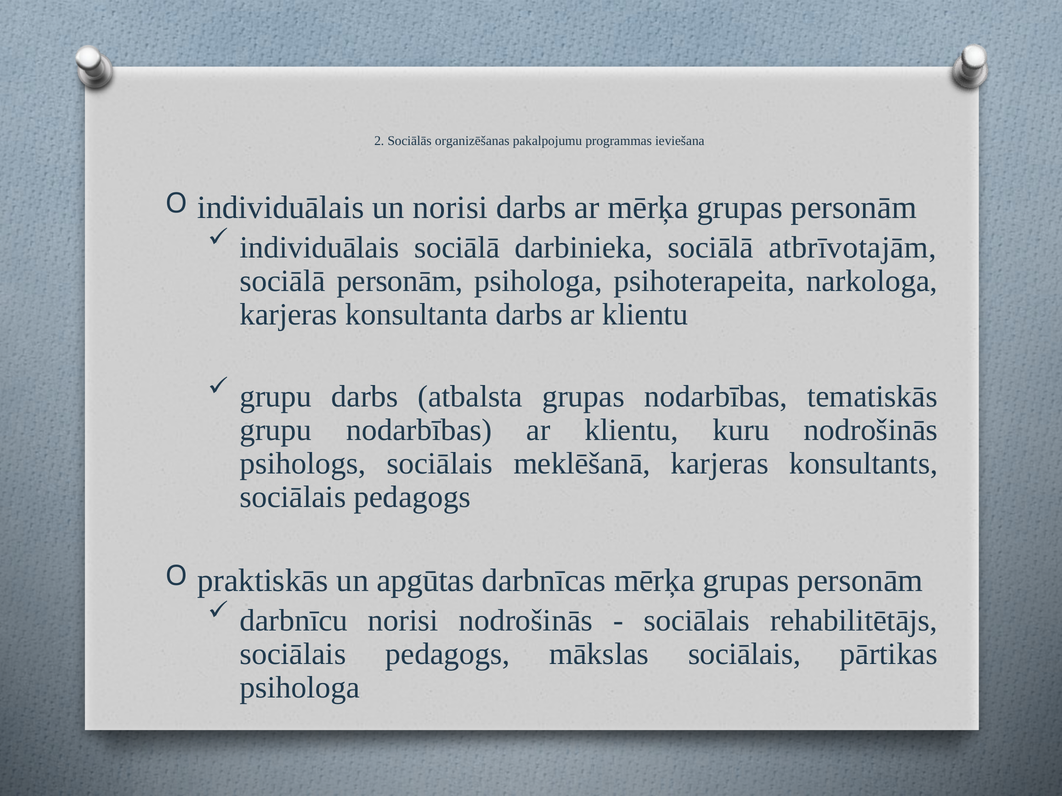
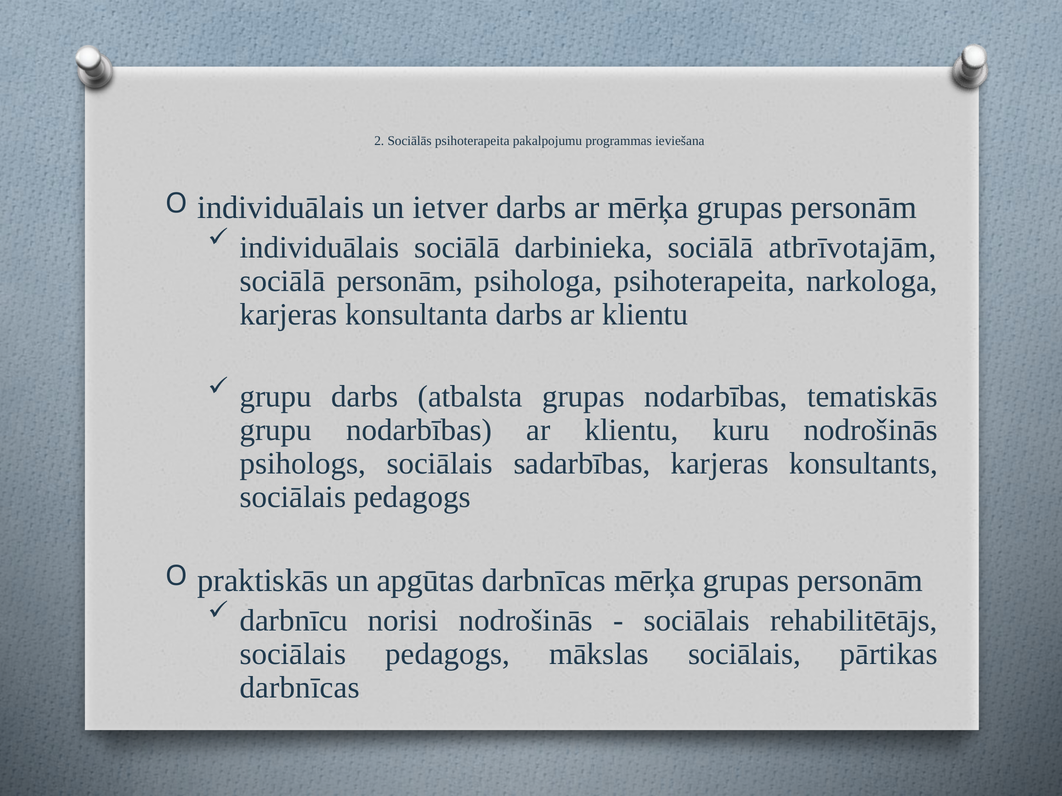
Sociālās organizēšanas: organizēšanas -> psihoterapeita
un norisi: norisi -> ietver
meklēšanā: meklēšanā -> sadarbības
psihologa at (300, 688): psihologa -> darbnīcas
